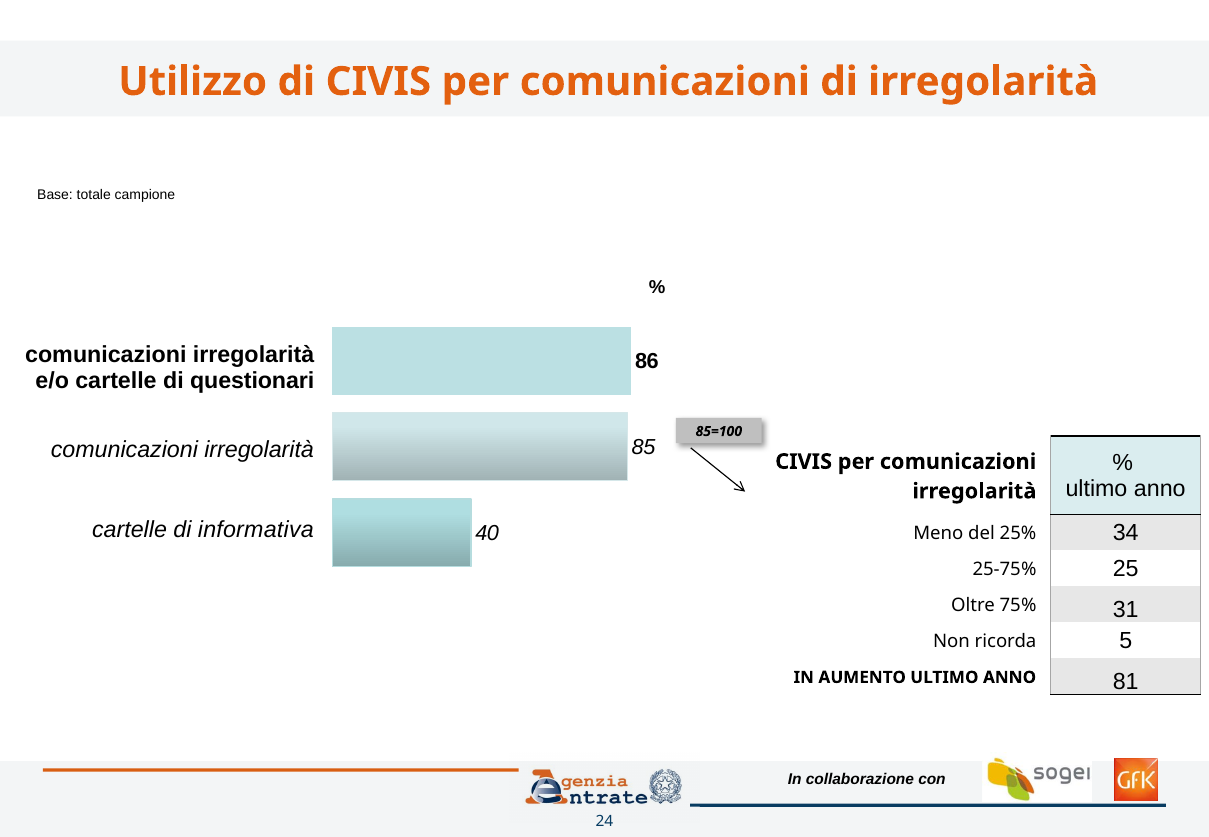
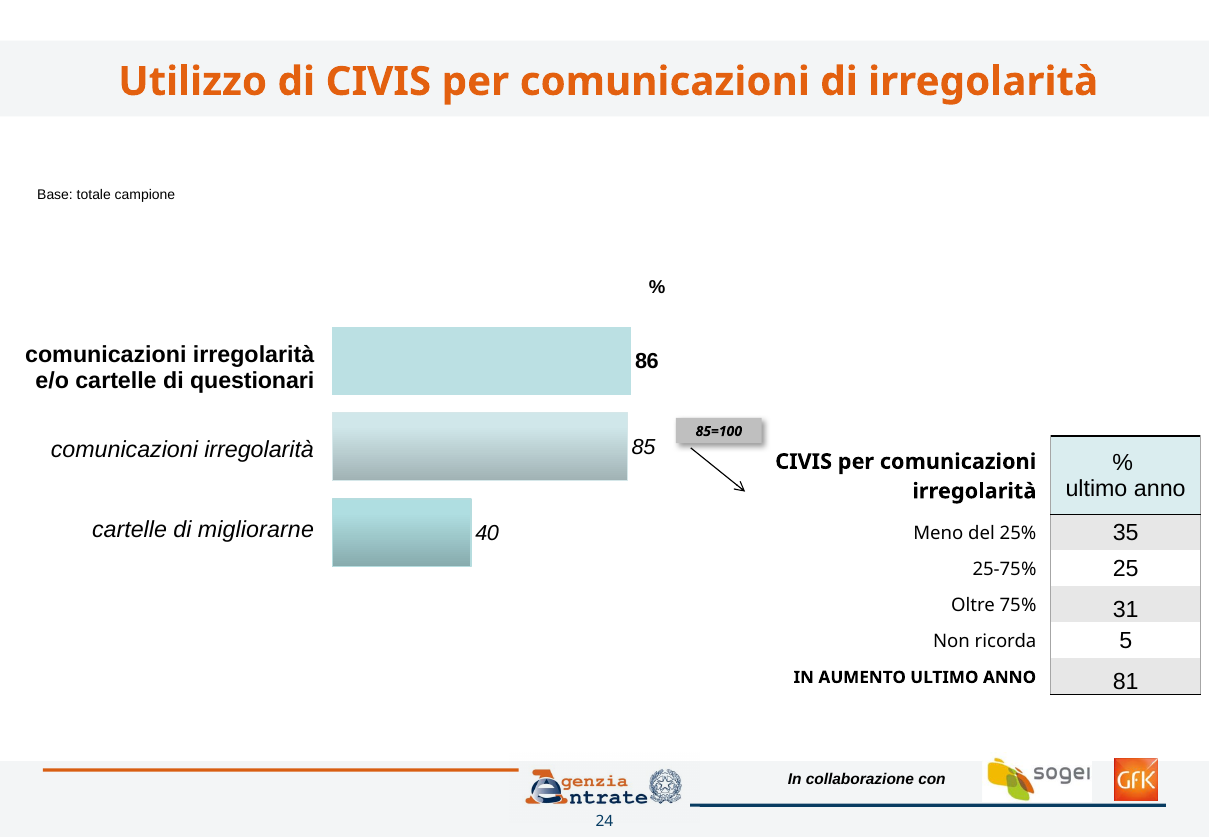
informativa: informativa -> migliorarne
34: 34 -> 35
